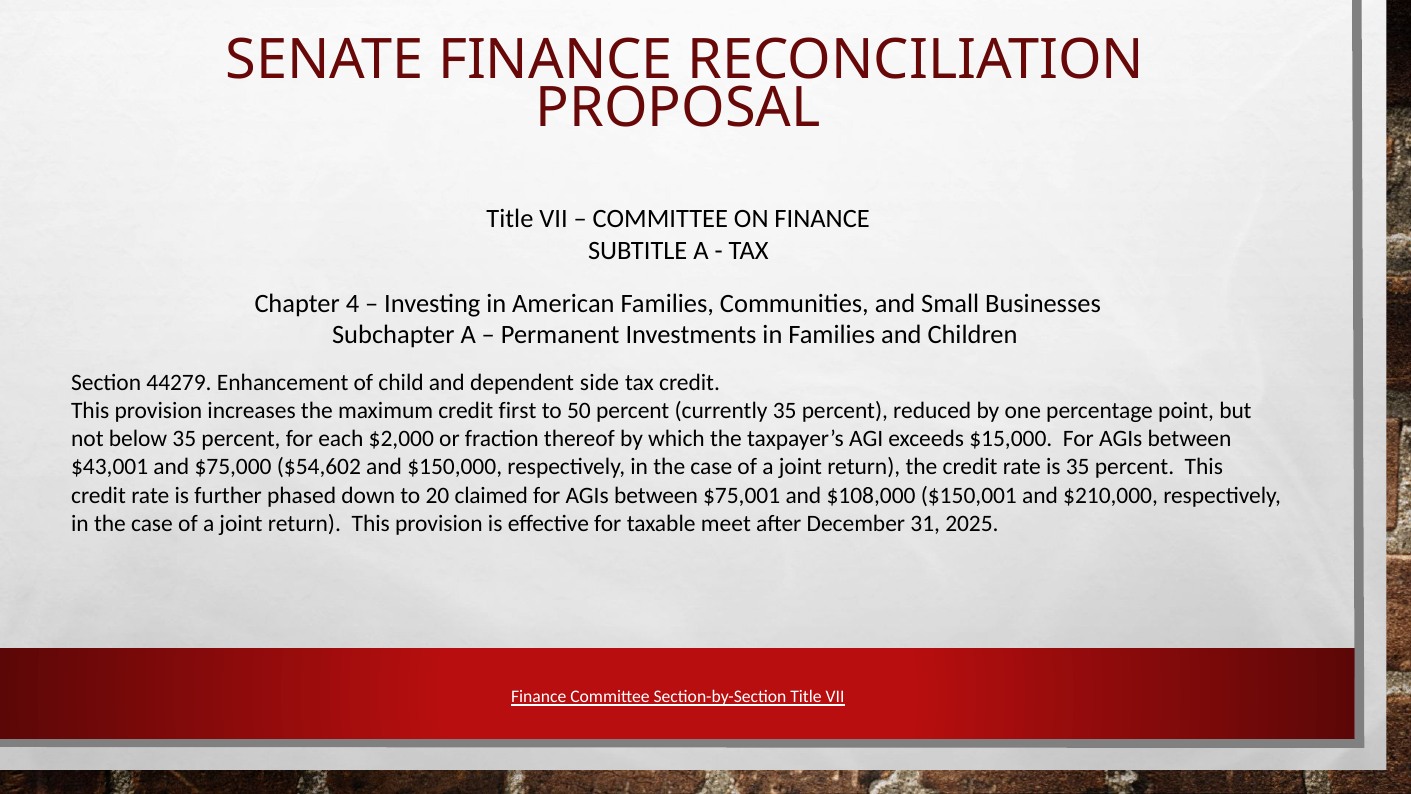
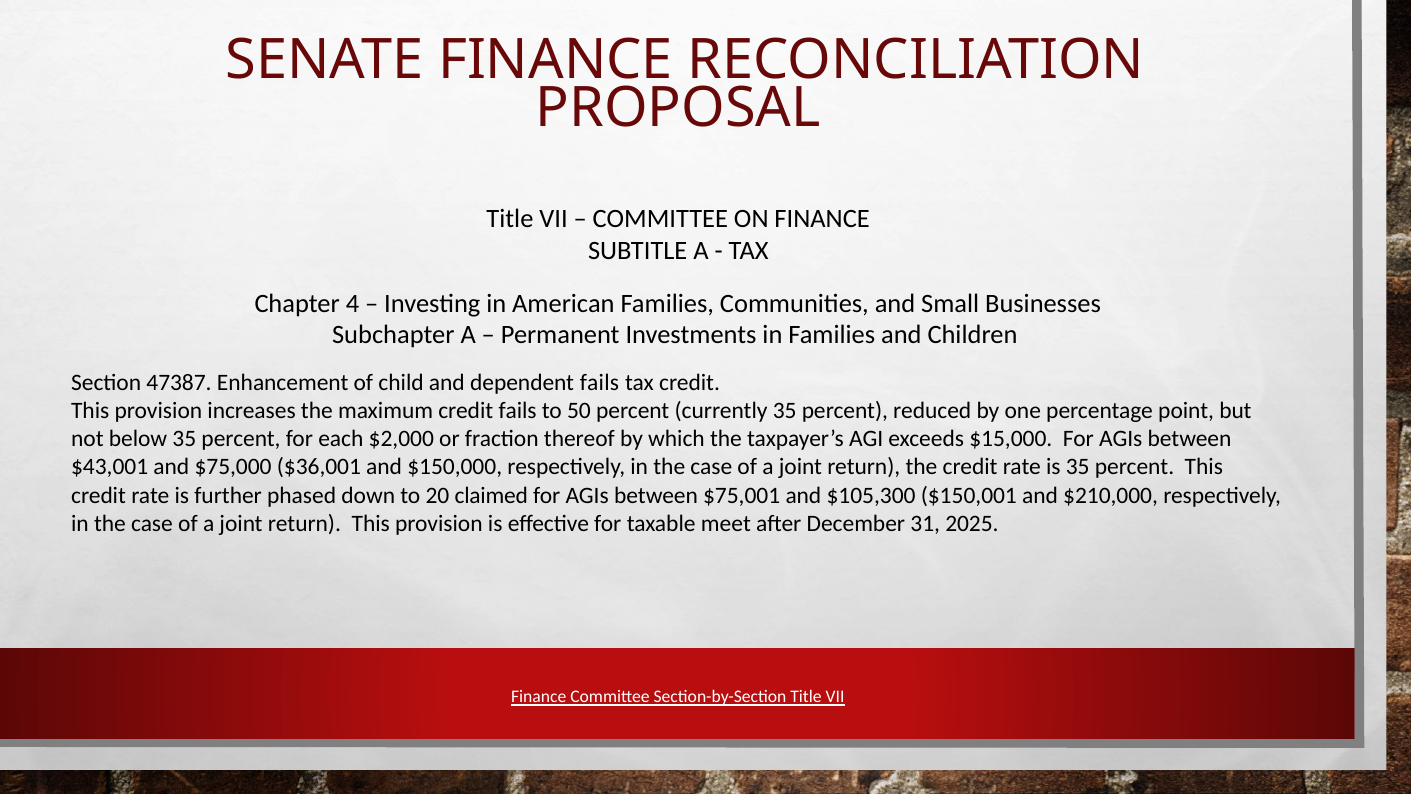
44279: 44279 -> 47387
dependent side: side -> fails
credit first: first -> fails
$54,602: $54,602 -> $36,001
$108,000: $108,000 -> $105,300
